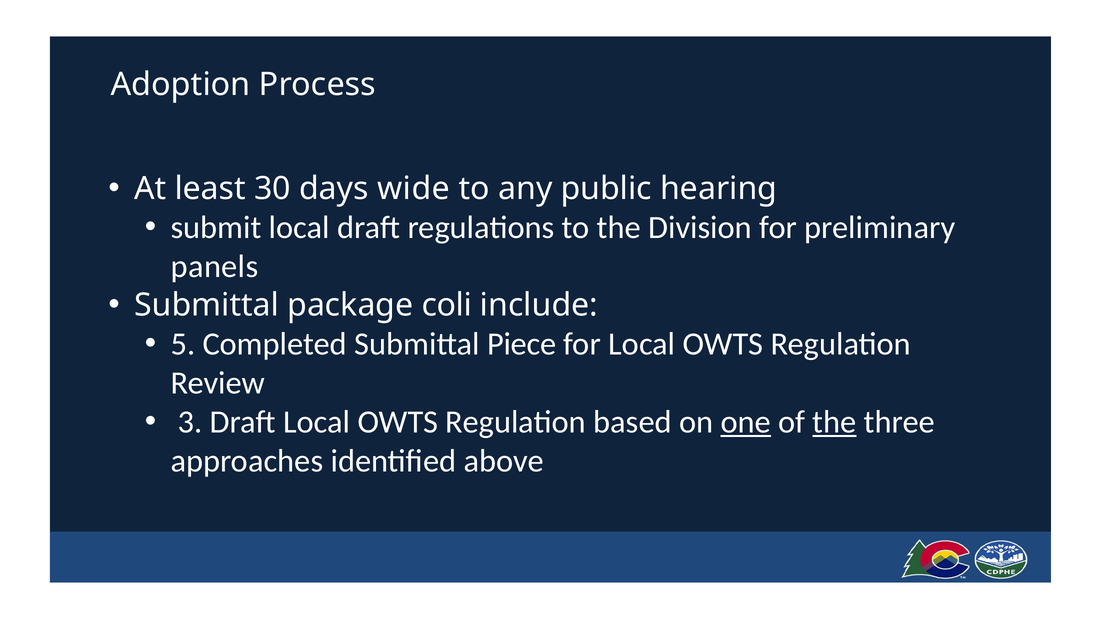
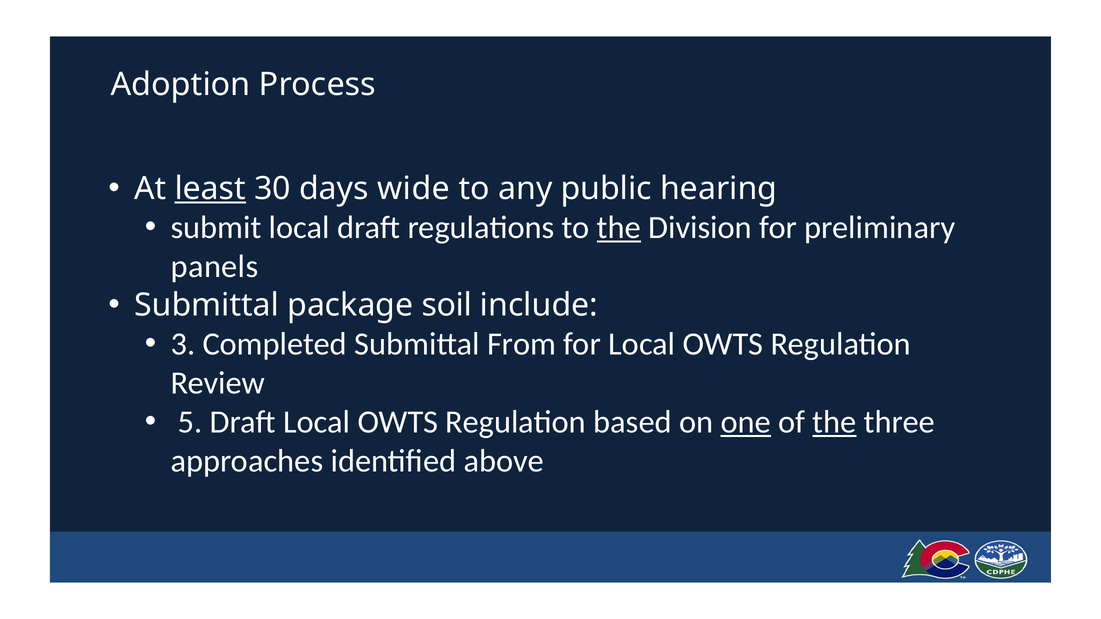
least underline: none -> present
the at (619, 228) underline: none -> present
coli: coli -> soil
5: 5 -> 3
Piece: Piece -> From
3: 3 -> 5
